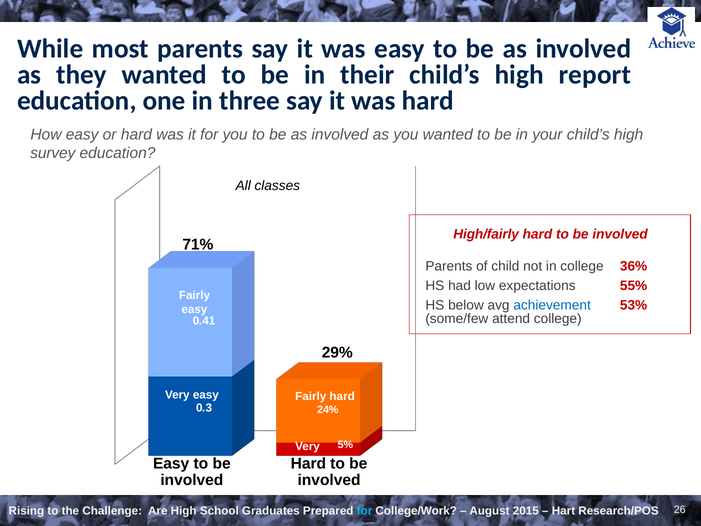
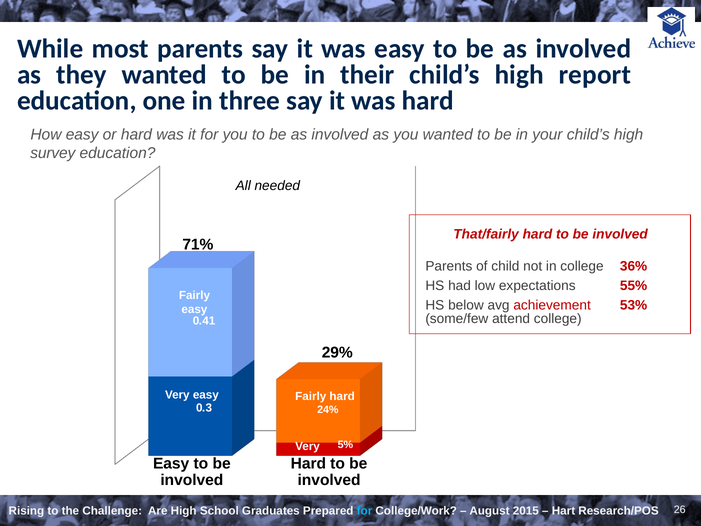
classes: classes -> needed
High/fairly: High/fairly -> That/fairly
achievement colour: blue -> red
